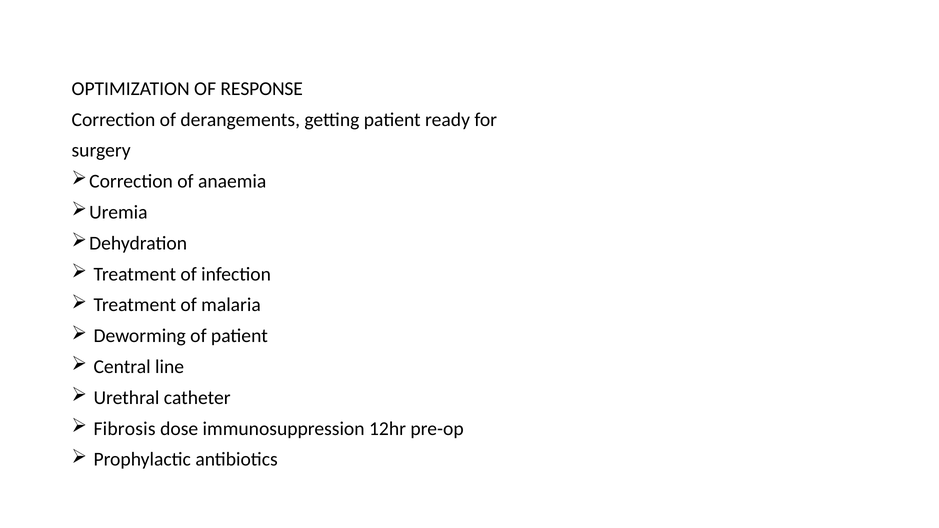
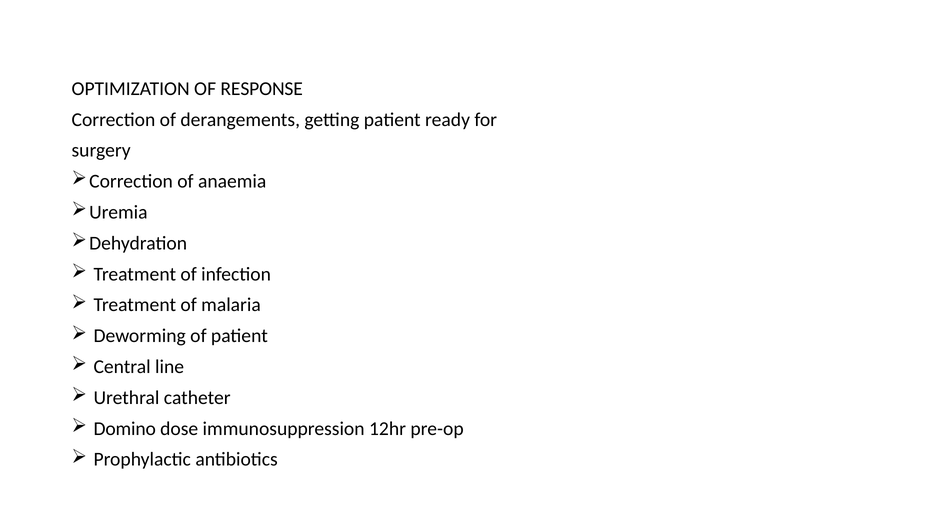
Fibrosis: Fibrosis -> Domino
